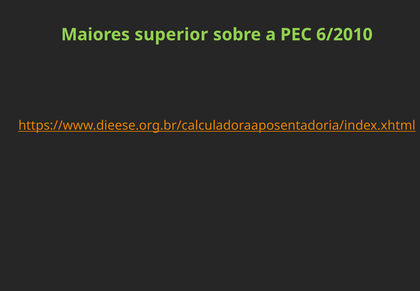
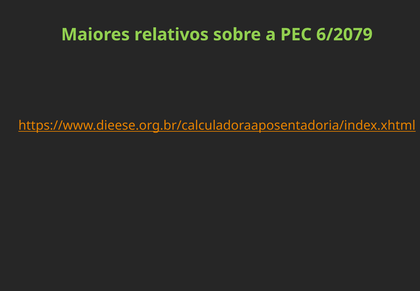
superior: superior -> relativos
6/2010: 6/2010 -> 6/2079
